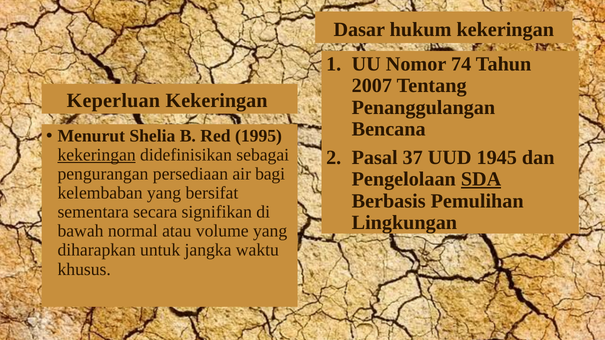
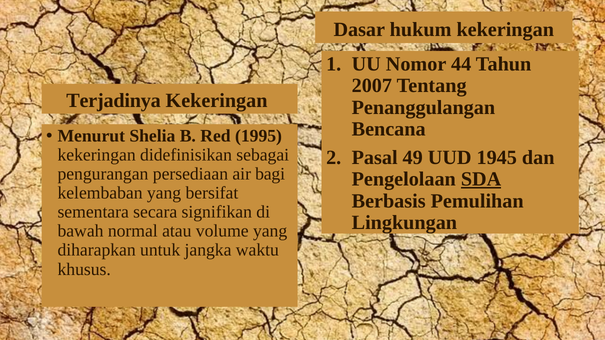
74: 74 -> 44
Keperluan: Keperluan -> Terjadinya
kekeringan at (97, 155) underline: present -> none
37: 37 -> 49
